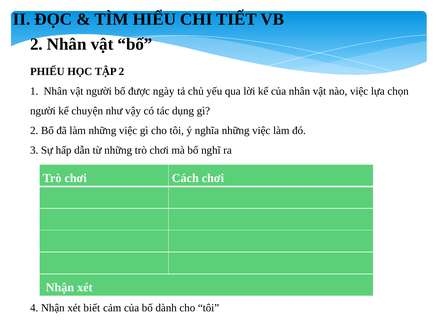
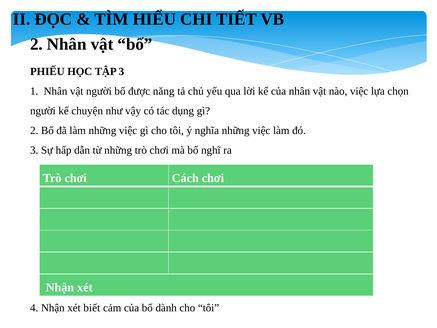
TẬP 2: 2 -> 3
ngày: ngày -> năng
